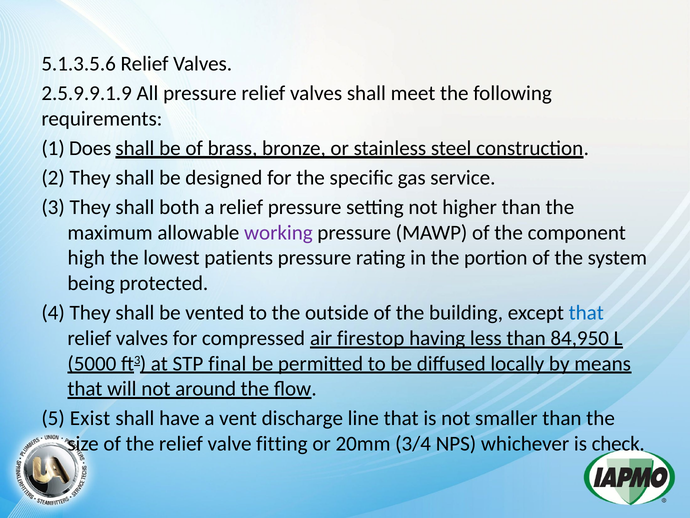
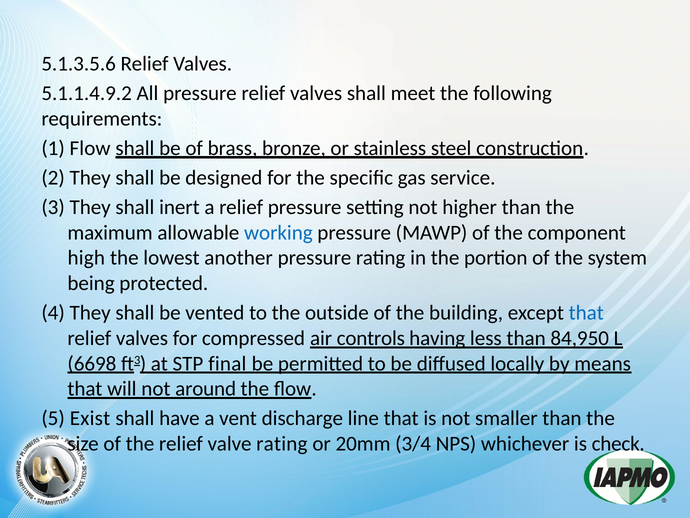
2.5.9.9.1.9: 2.5.9.9.1.9 -> 5.1.1.4.9.2
1 Does: Does -> Flow
both: both -> inert
working colour: purple -> blue
patients: patients -> another
firestop: firestop -> controls
5000: 5000 -> 6698
valve fitting: fitting -> rating
